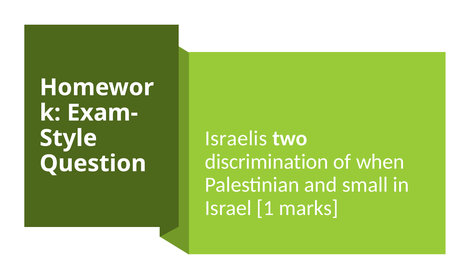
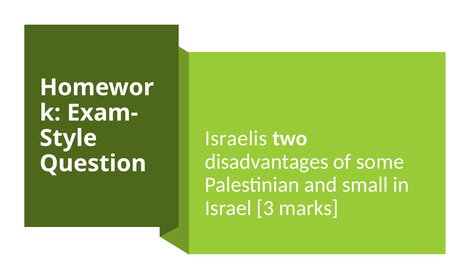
discrimination: discrimination -> disadvantages
when: when -> some
1: 1 -> 3
